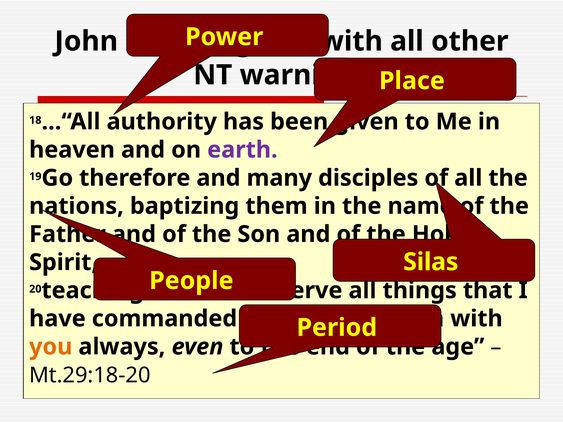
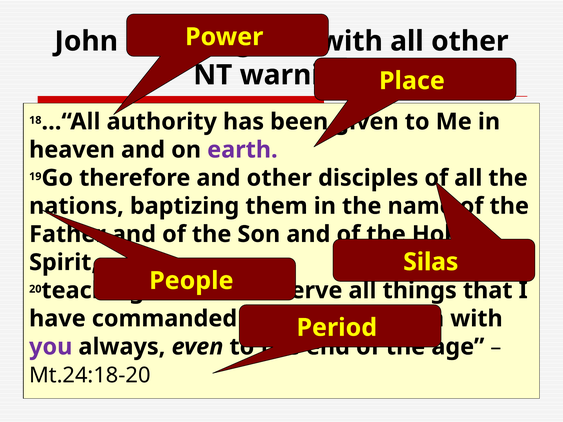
and many: many -> other
you at (51, 347) colour: orange -> purple
Mt.29:18-20: Mt.29:18-20 -> Mt.24:18-20
